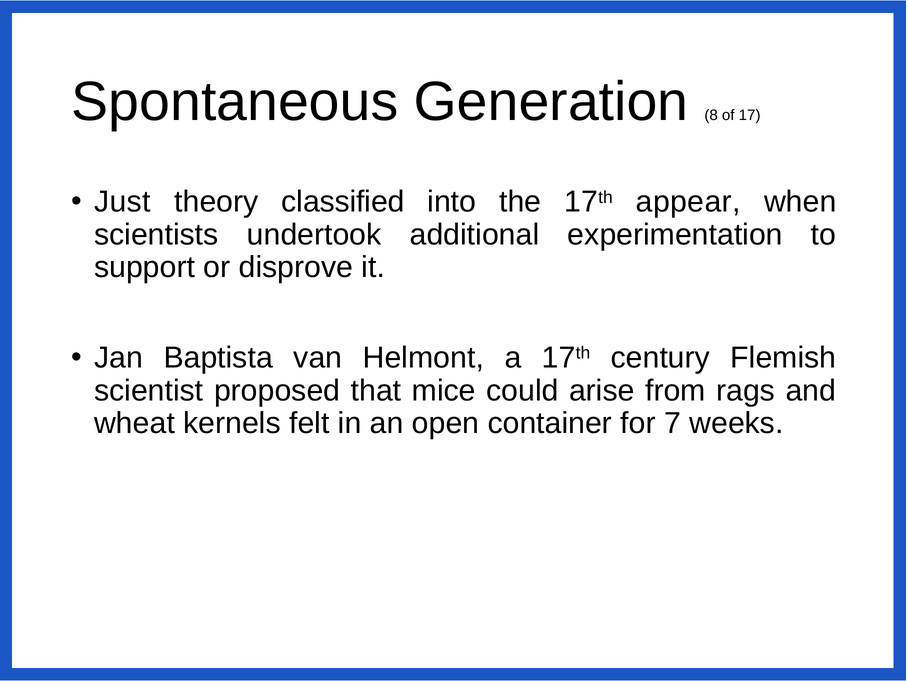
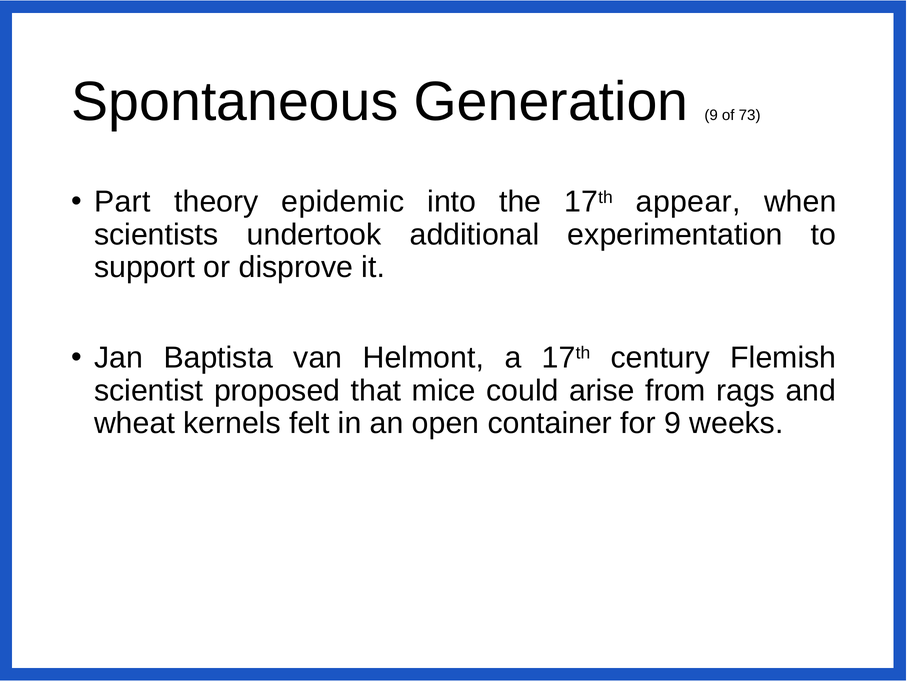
Generation 8: 8 -> 9
17: 17 -> 73
Just: Just -> Part
classified: classified -> epidemic
for 7: 7 -> 9
